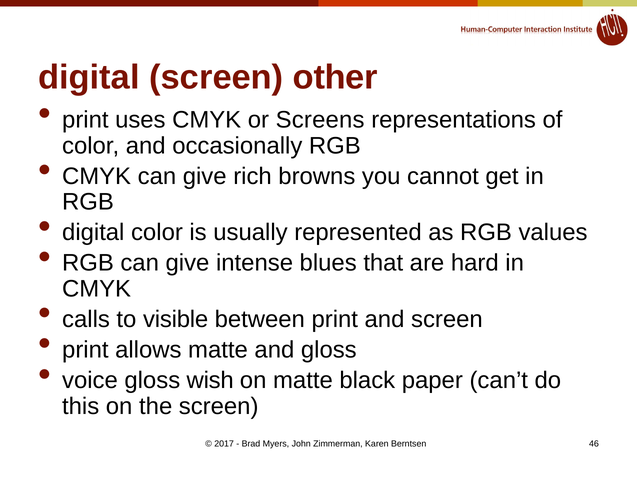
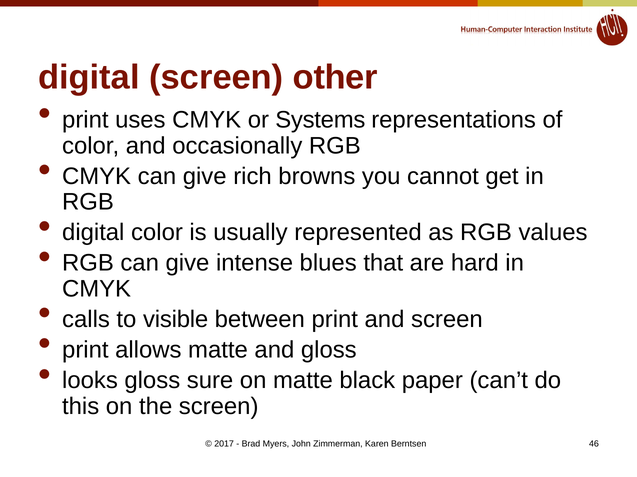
Screens: Screens -> Systems
voice: voice -> looks
wish: wish -> sure
